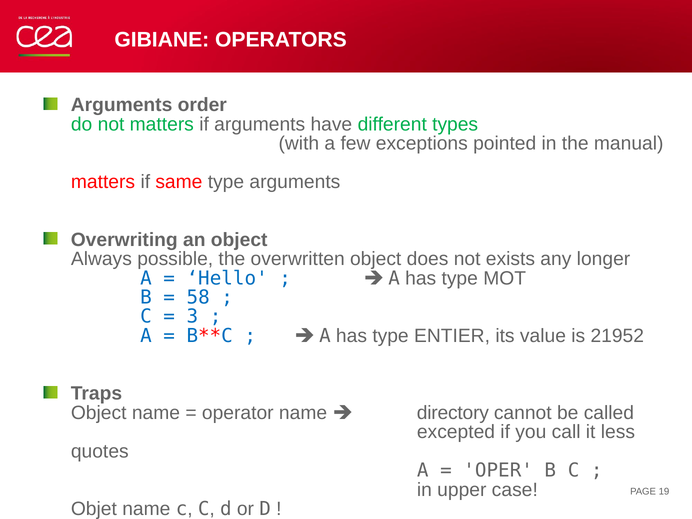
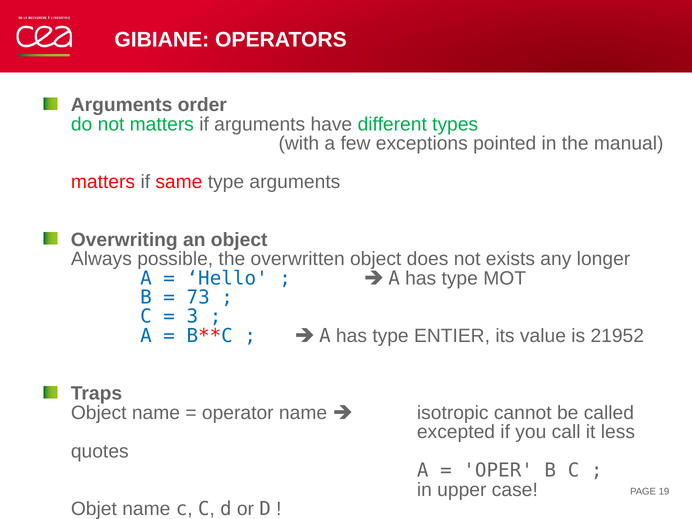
58: 58 -> 73
directory: directory -> isotropic
